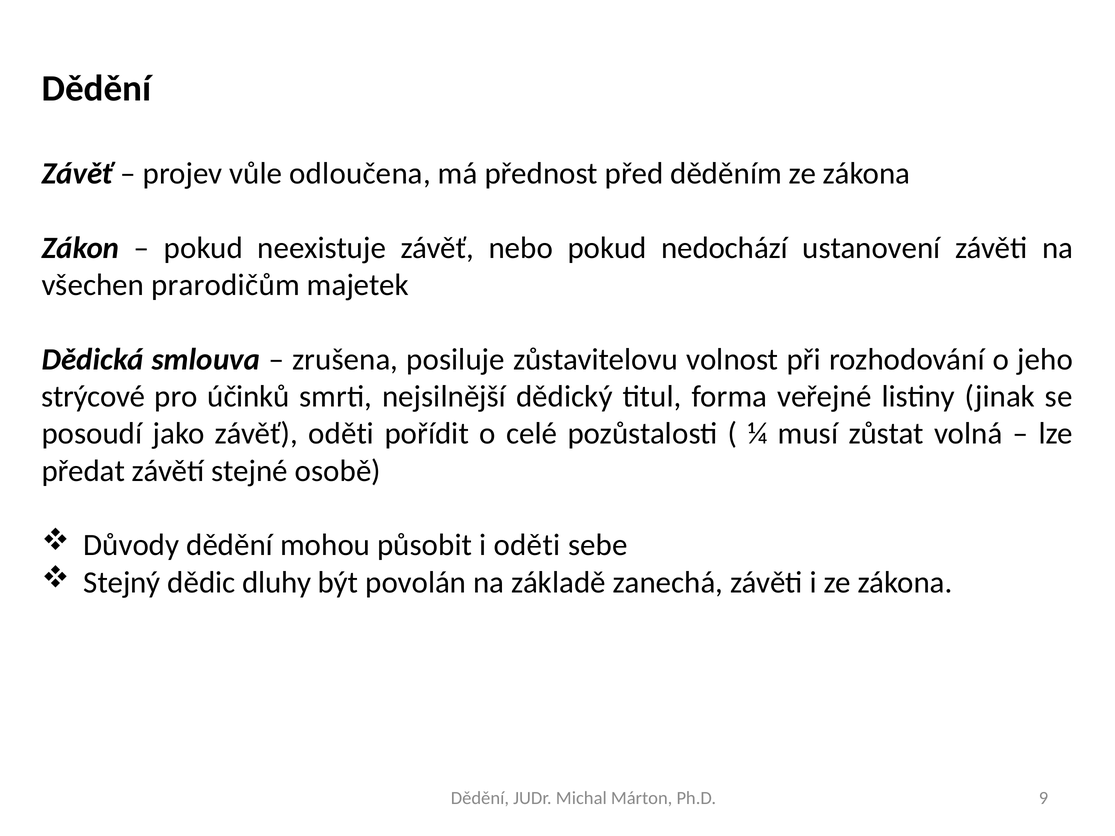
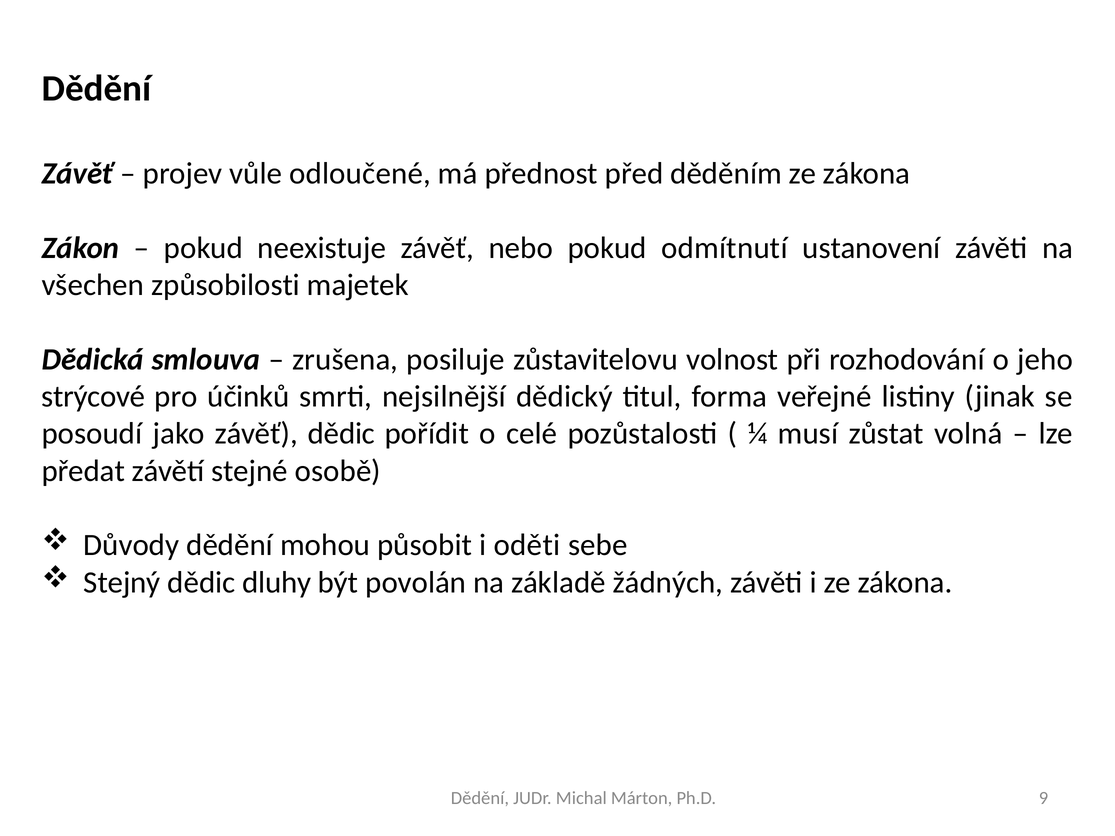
odloučena: odloučena -> odloučené
nedochází: nedochází -> odmítnutí
prarodičům: prarodičům -> způsobilosti
závěť oděti: oděti -> dědic
zanechá: zanechá -> žádných
